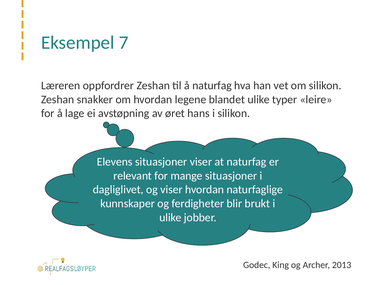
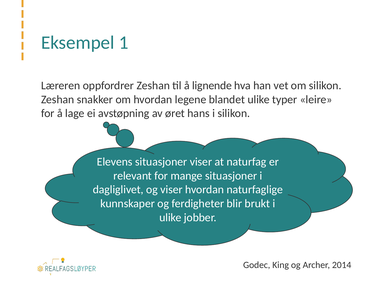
7: 7 -> 1
å naturfag: naturfag -> lignende
2013: 2013 -> 2014
